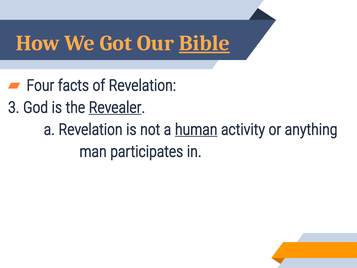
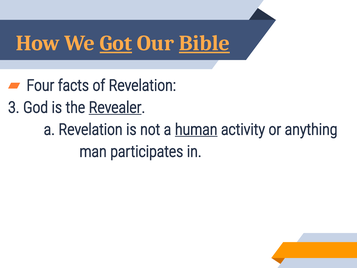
Got underline: none -> present
